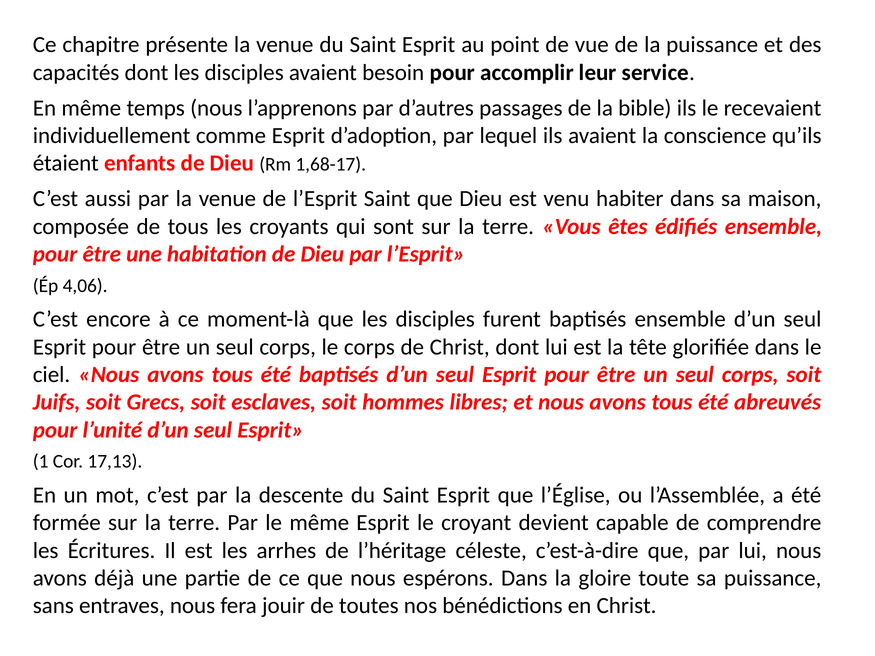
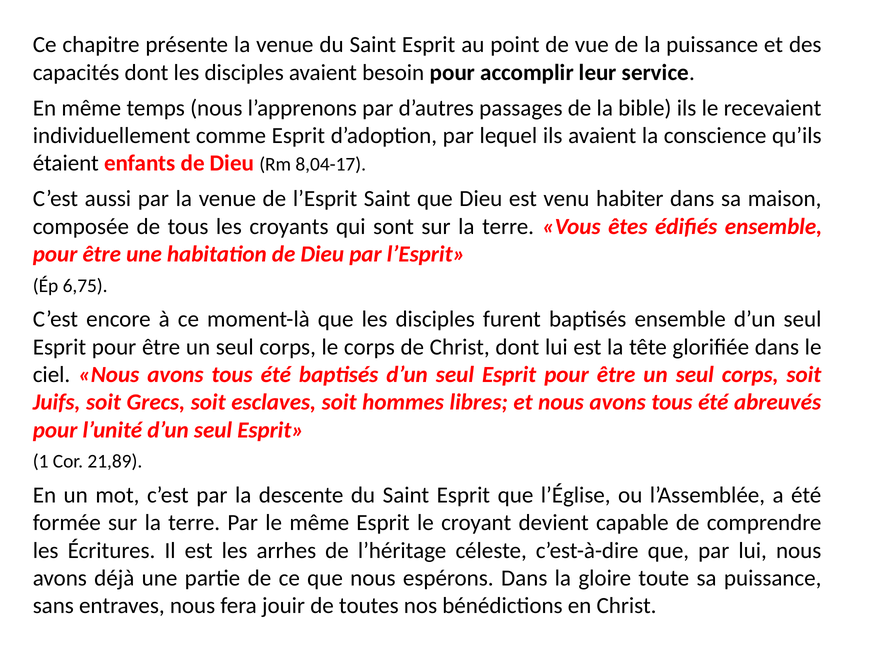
1,68-17: 1,68-17 -> 8,04-17
4,06: 4,06 -> 6,75
17,13: 17,13 -> 21,89
